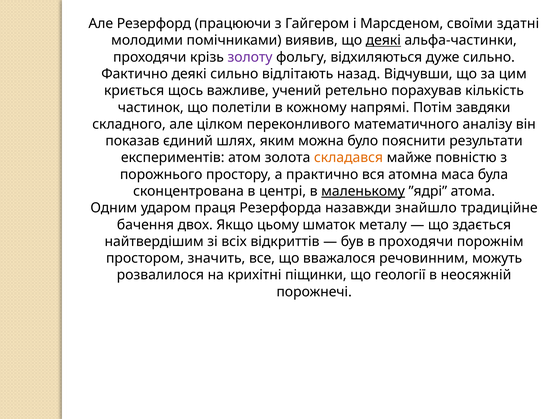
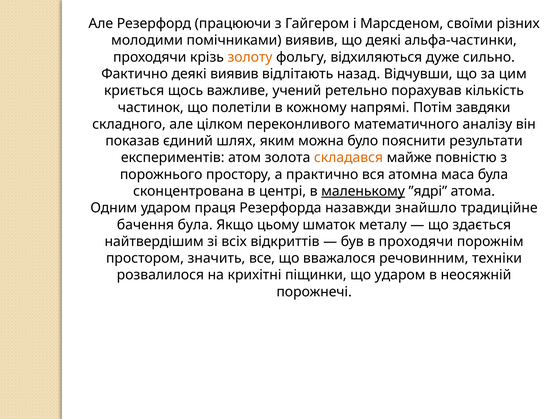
здатні: здатні -> різних
деякі at (383, 40) underline: present -> none
золоту colour: purple -> orange
деякі сильно: сильно -> виявив
бачення двох: двох -> була
можуть: можуть -> техніки
що геології: геології -> ударом
